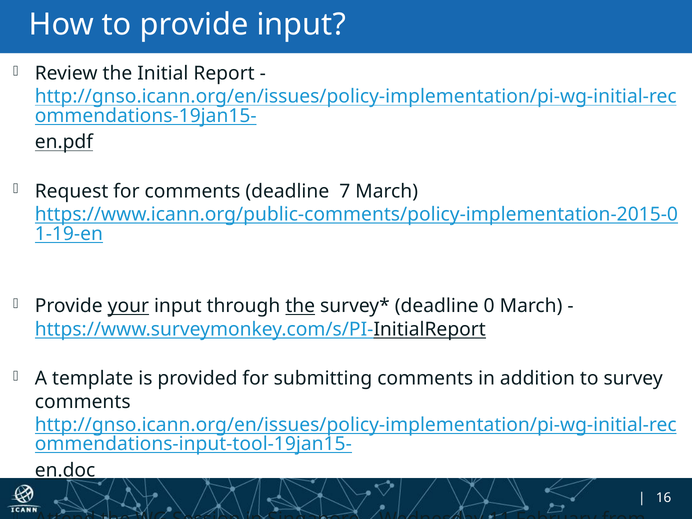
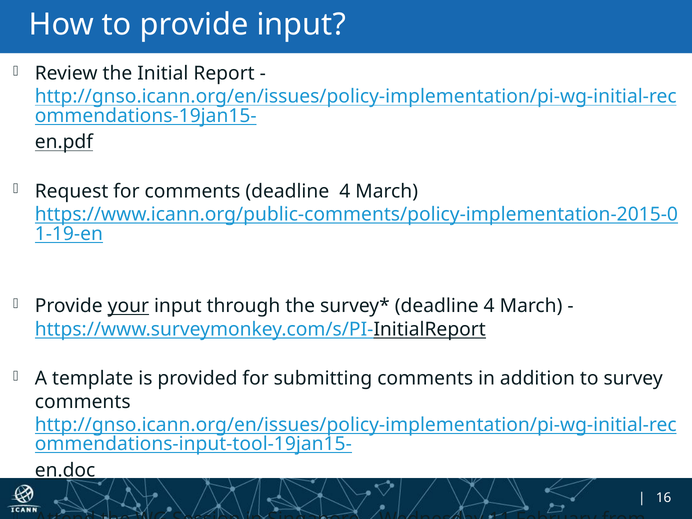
comments deadline 7: 7 -> 4
the at (300, 306) underline: present -> none
0 at (489, 306): 0 -> 4
